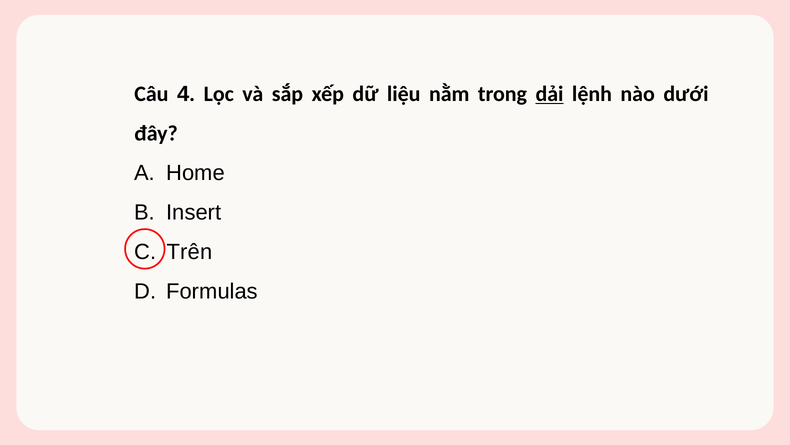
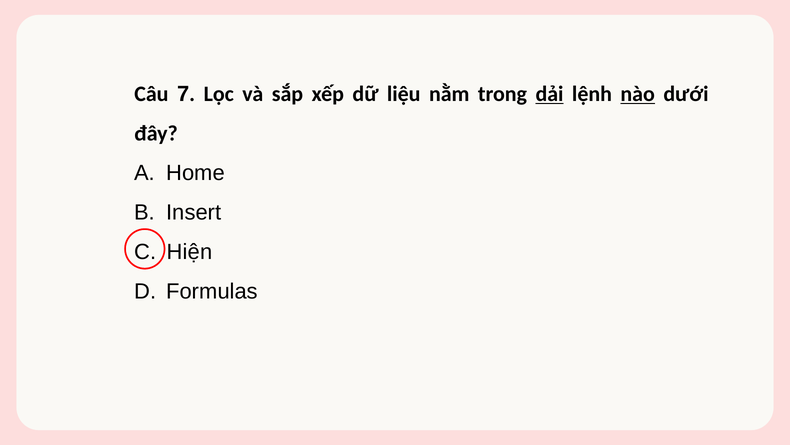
4: 4 -> 7
nào underline: none -> present
Trên: Trên -> Hiện
